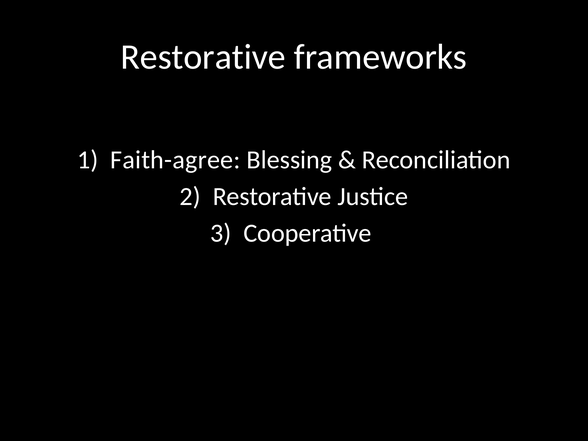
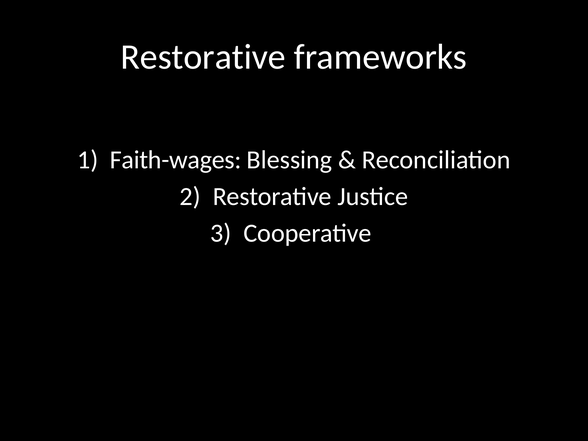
Faith-agree: Faith-agree -> Faith-wages
